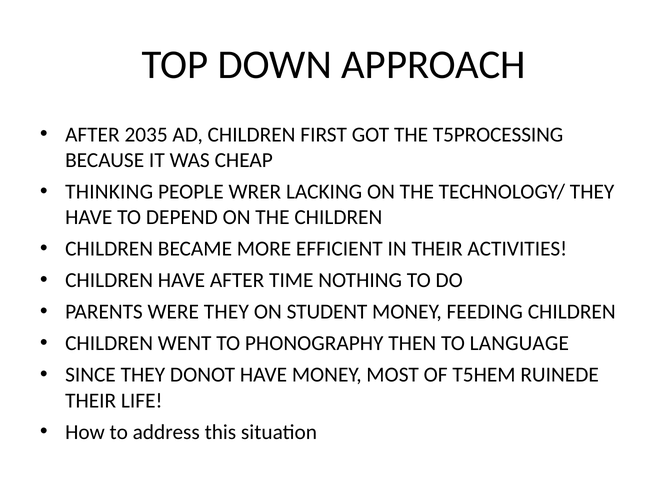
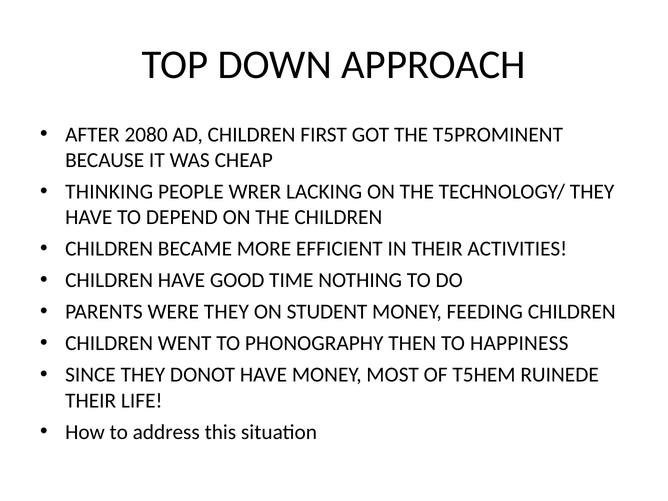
2035: 2035 -> 2080
T5PROCESSING: T5PROCESSING -> T5PROMINENT
HAVE AFTER: AFTER -> GOOD
LANGUAGE: LANGUAGE -> HAPPINESS
